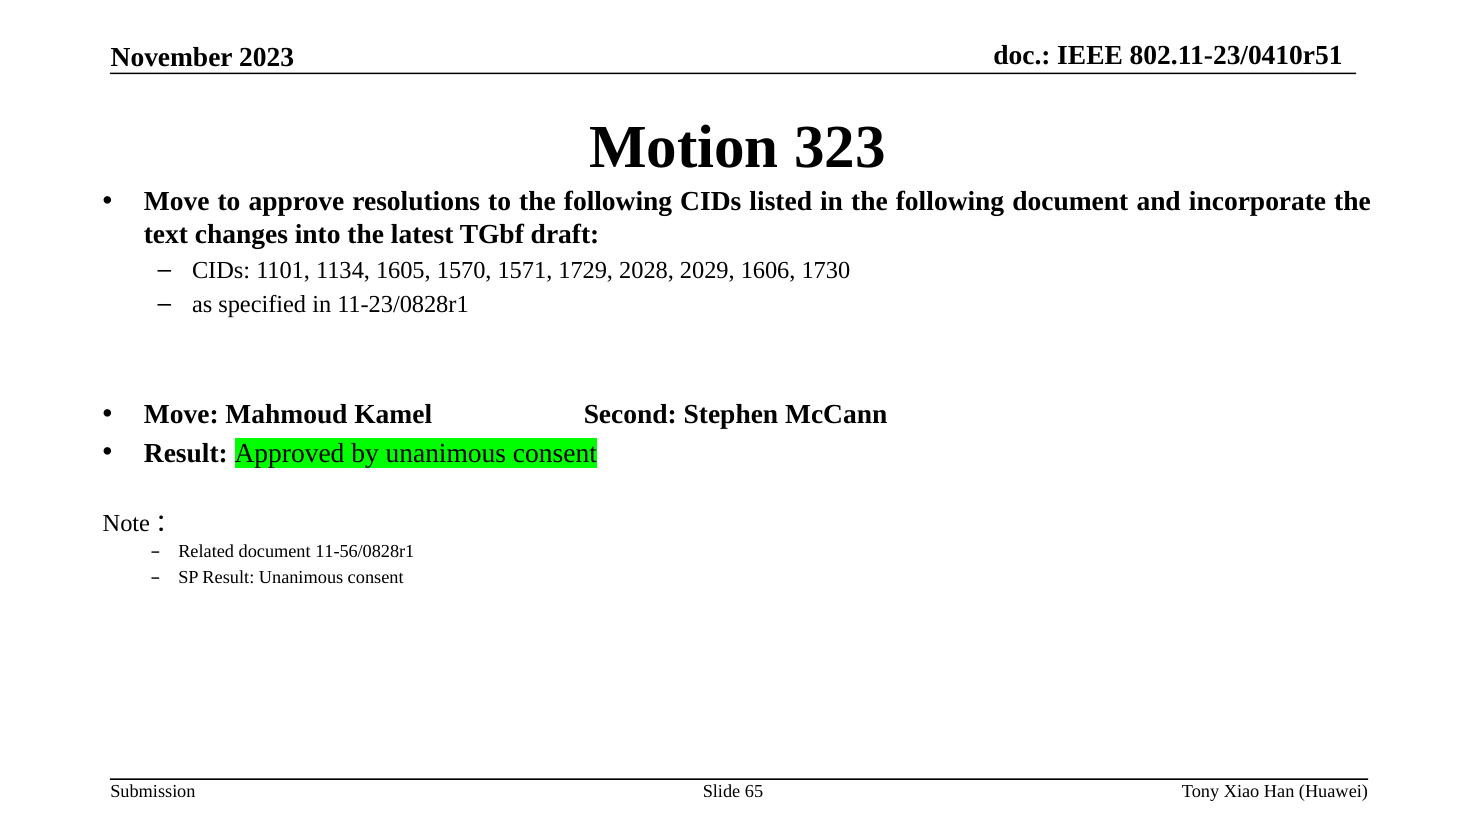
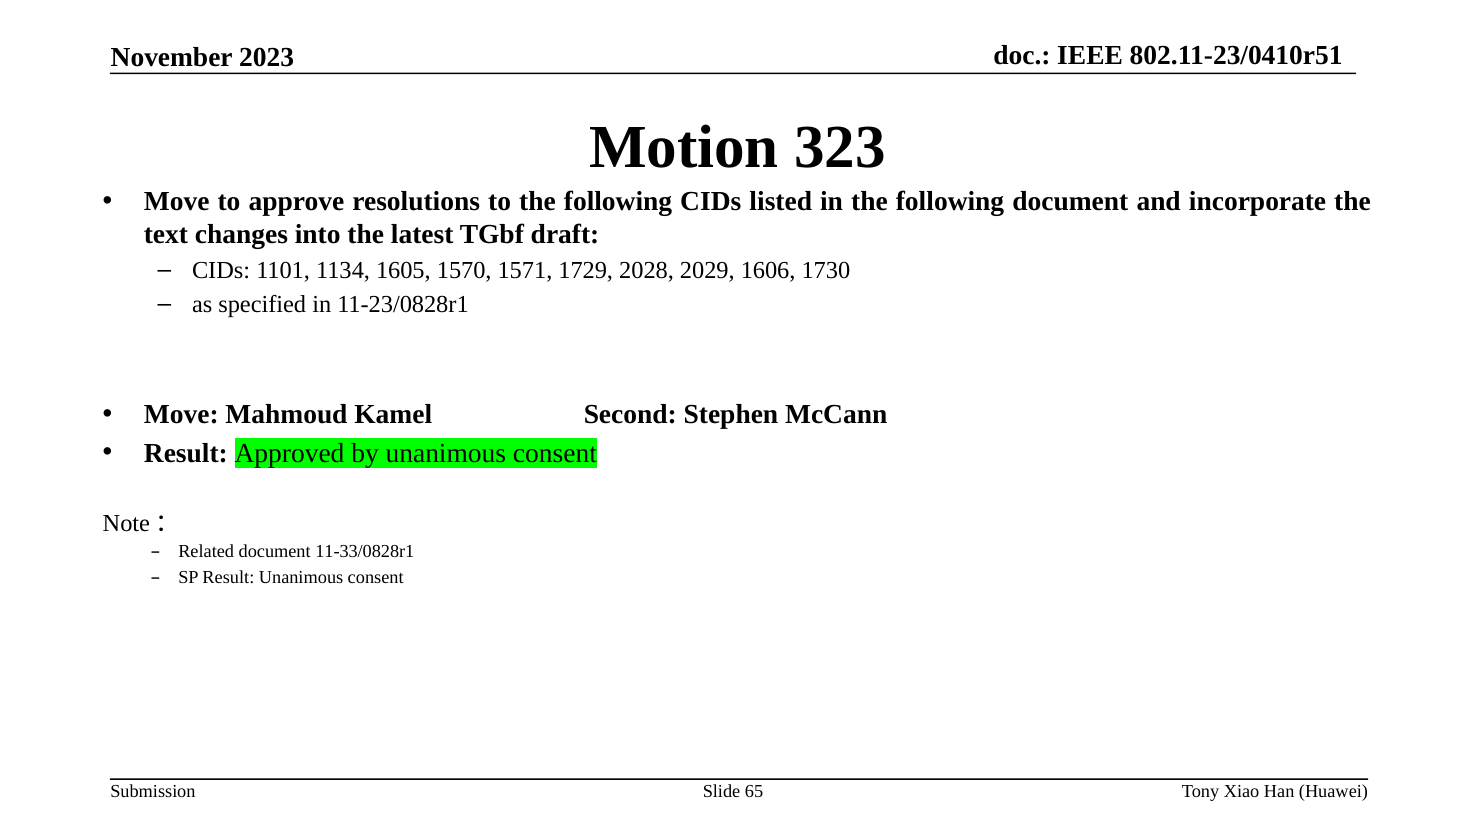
11-56/0828r1: 11-56/0828r1 -> 11-33/0828r1
